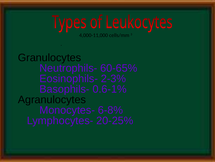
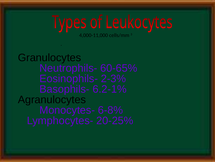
0.6-1%: 0.6-1% -> 6.2-1%
